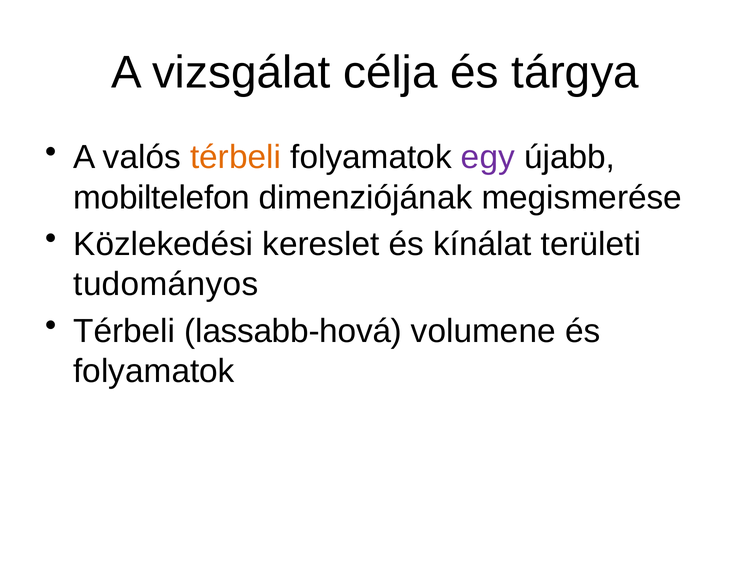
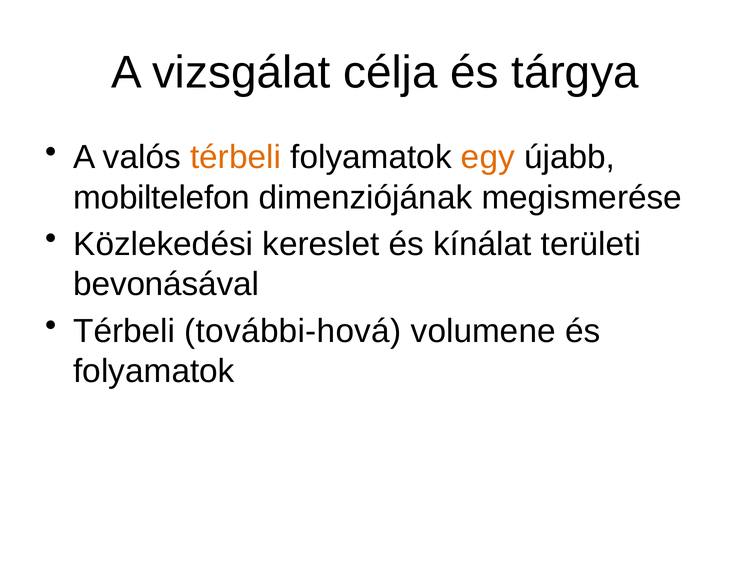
egy colour: purple -> orange
tudományos: tudományos -> bevonásával
lassabb-hová: lassabb-hová -> további-hová
